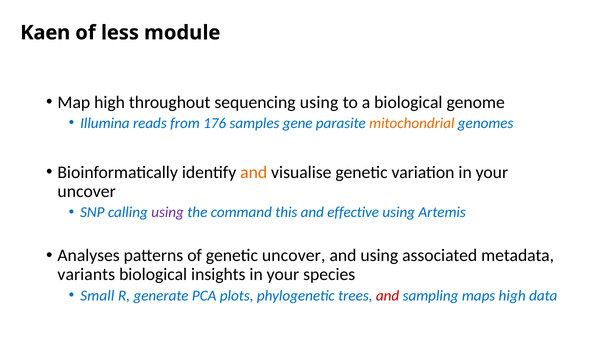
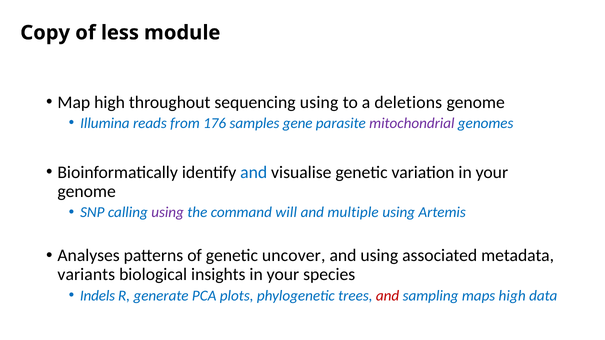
Kaen: Kaen -> Copy
a biological: biological -> deletions
mitochondrial colour: orange -> purple
and at (254, 172) colour: orange -> blue
uncover at (87, 192): uncover -> genome
this: this -> will
effective: effective -> multiple
Small: Small -> Indels
